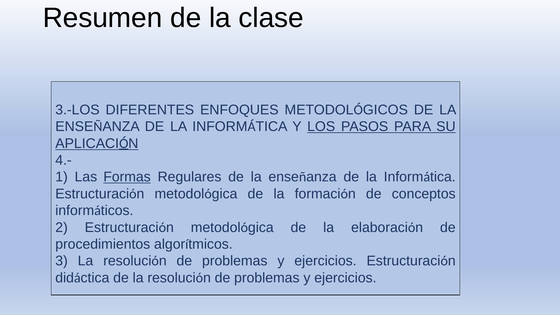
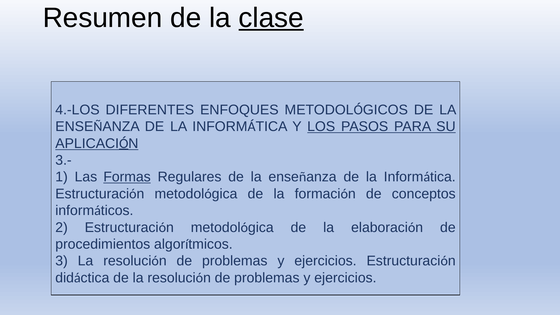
clase underline: none -> present
3.-LOS: 3.-LOS -> 4.-LOS
4.-: 4.- -> 3.-
